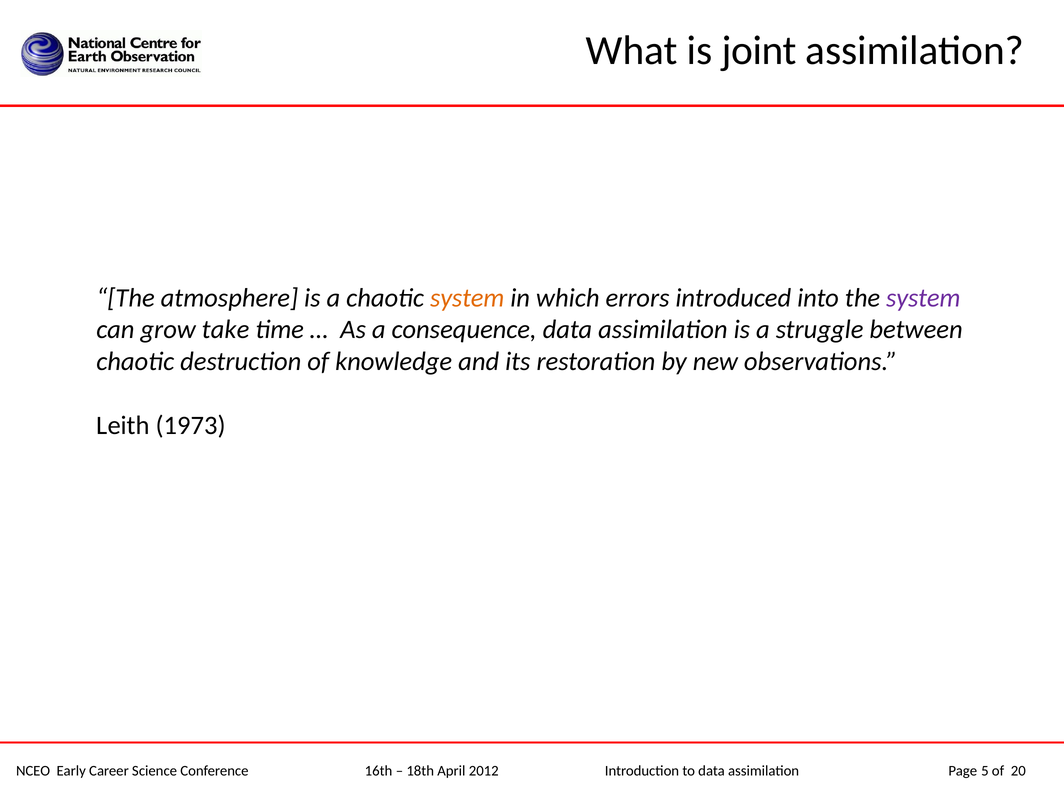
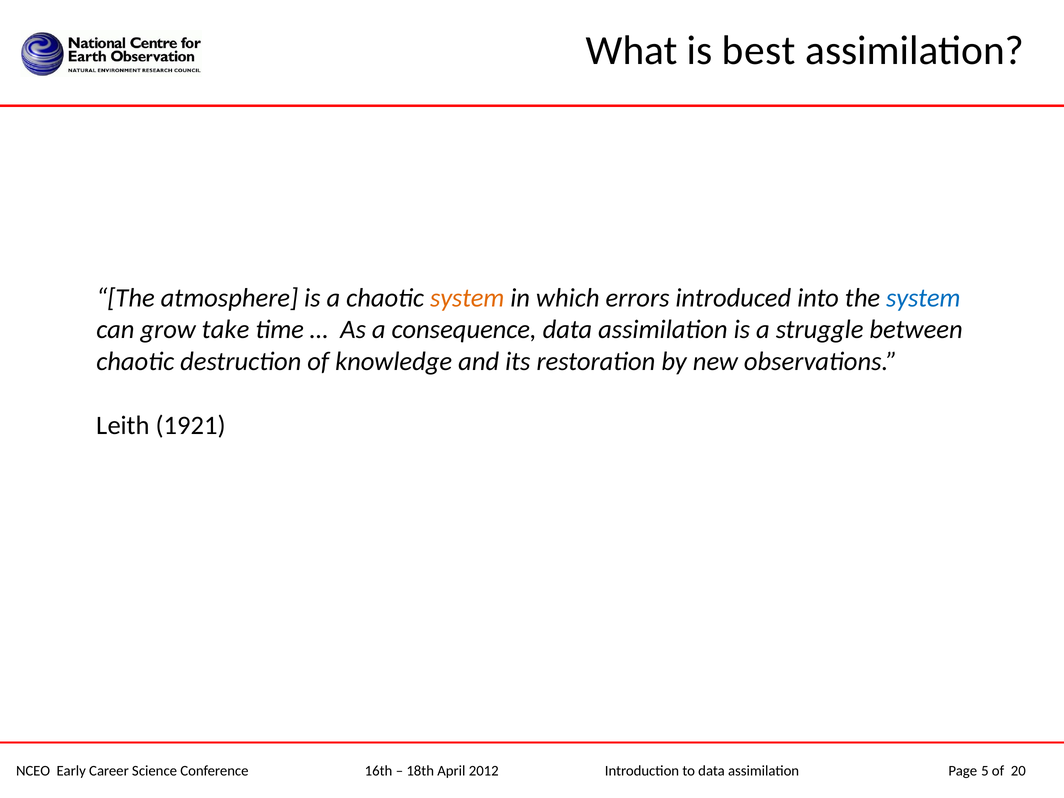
joint: joint -> best
system at (923, 298) colour: purple -> blue
1973: 1973 -> 1921
